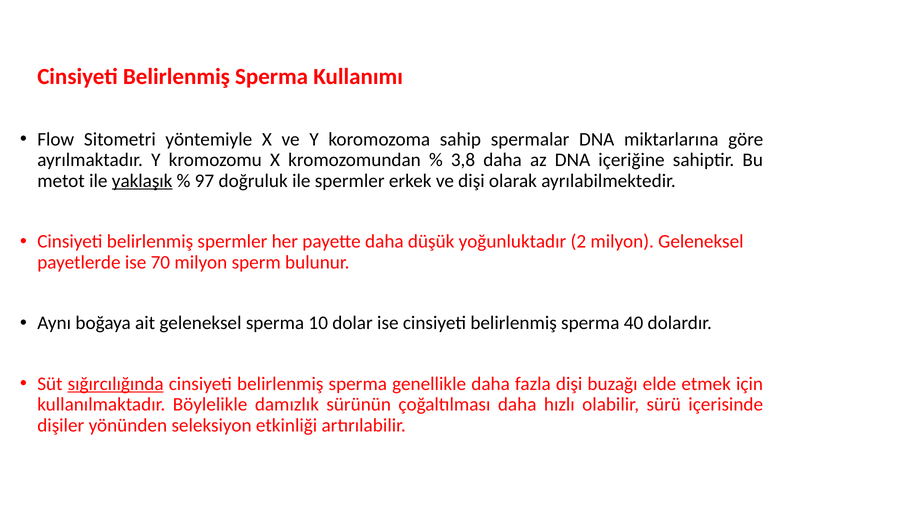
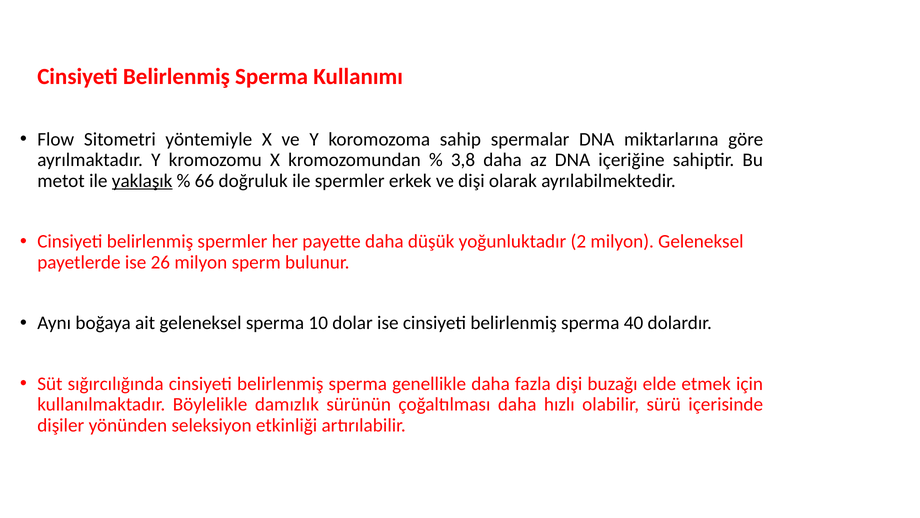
97: 97 -> 66
70: 70 -> 26
sığırcılığında underline: present -> none
